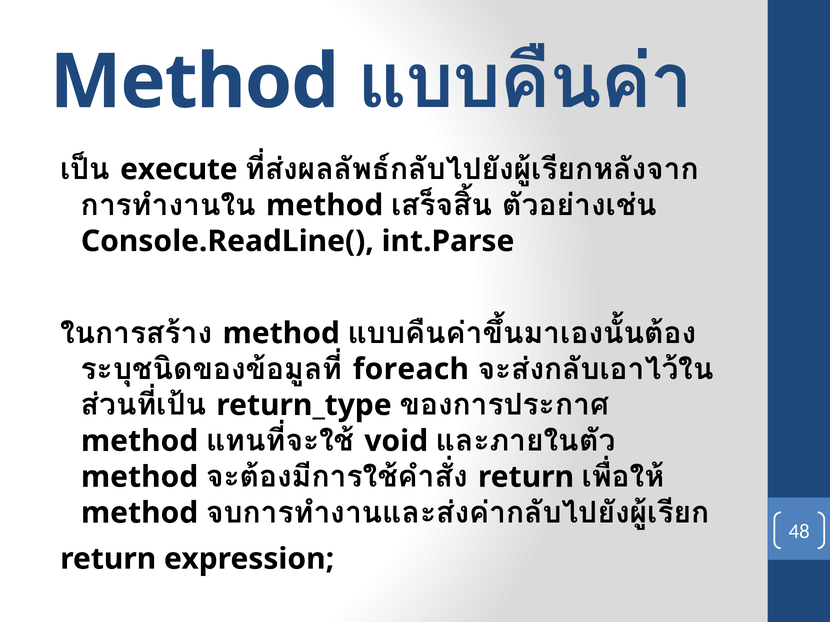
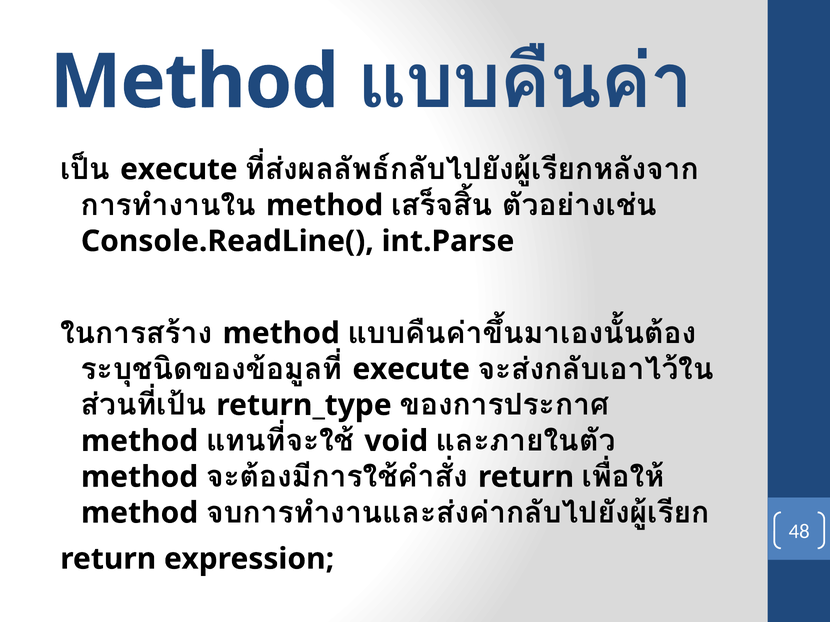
foreach at (411, 369): foreach -> execute
